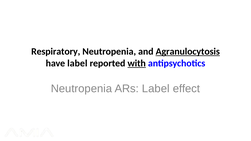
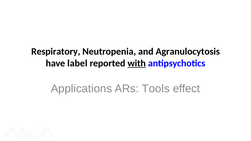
Agranulocytosis underline: present -> none
Neutropenia at (81, 89): Neutropenia -> Applications
ARs Label: Label -> Tools
